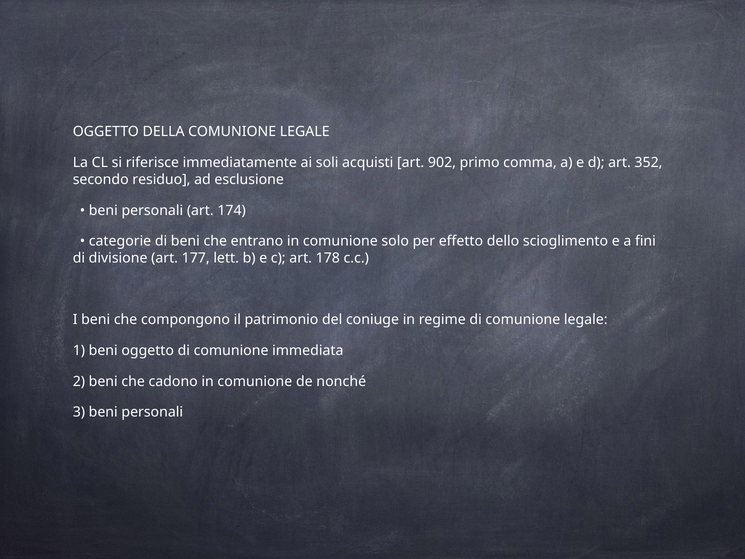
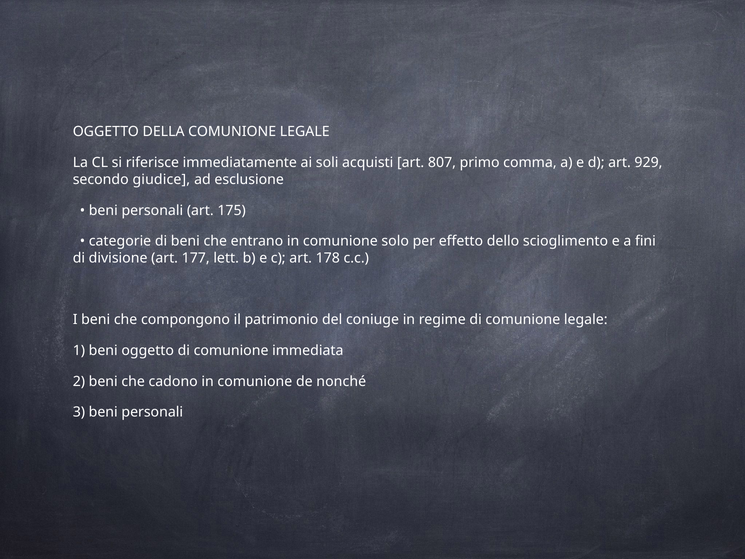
902: 902 -> 807
352: 352 -> 929
residuo: residuo -> giudice
174: 174 -> 175
